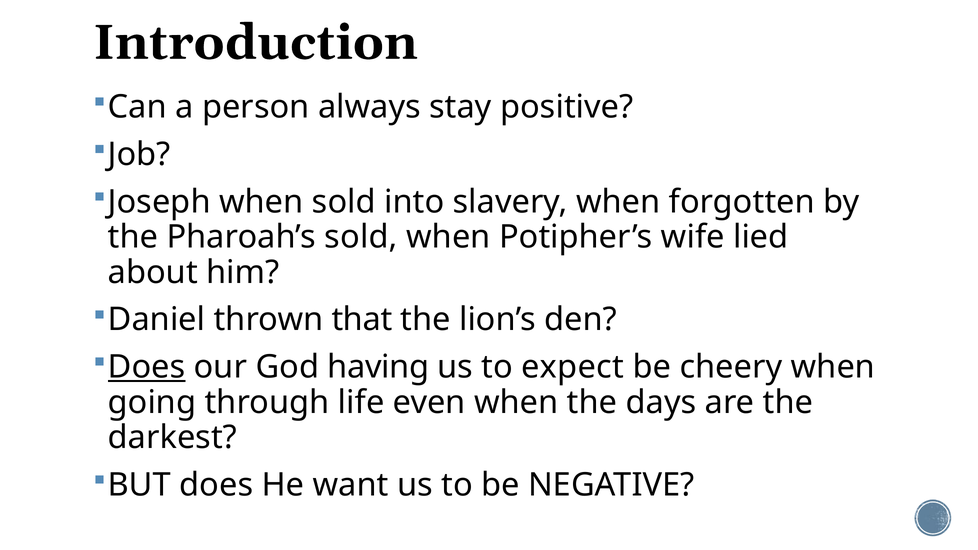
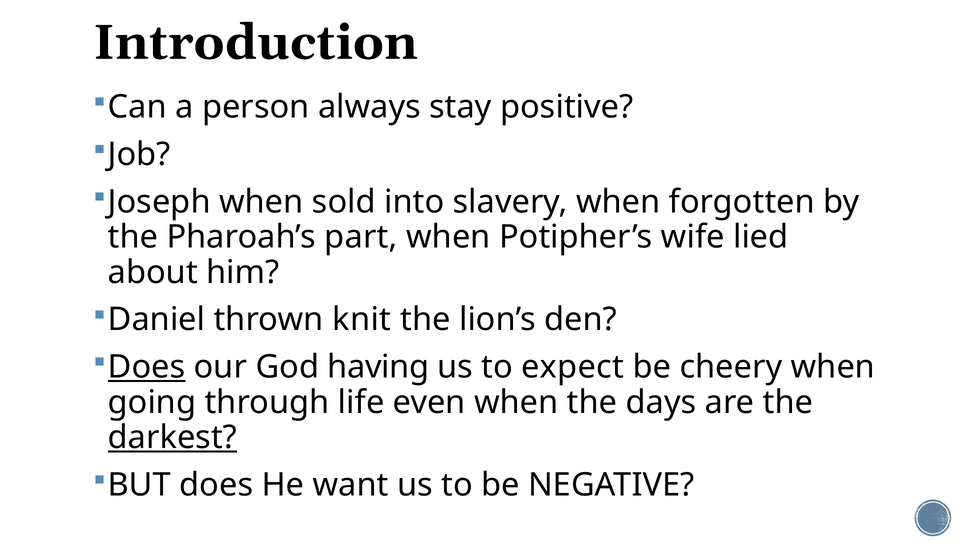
Pharoah’s sold: sold -> part
that: that -> knit
darkest underline: none -> present
